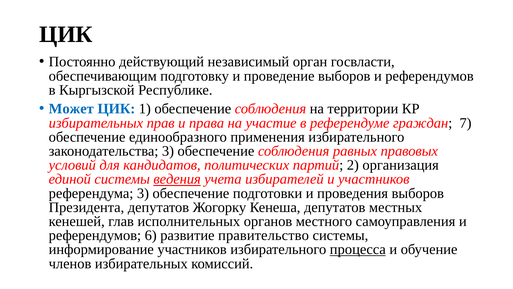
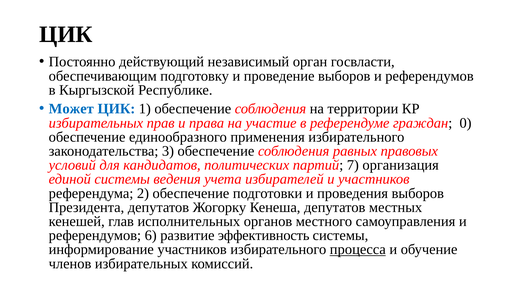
7: 7 -> 0
2: 2 -> 7
ведения underline: present -> none
референдума 3: 3 -> 2
правительство: правительство -> эффективность
